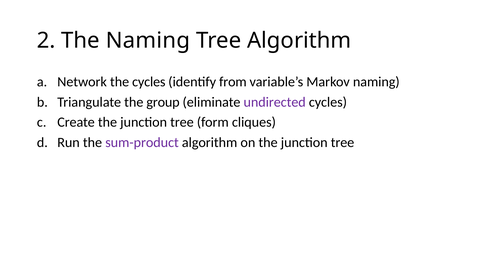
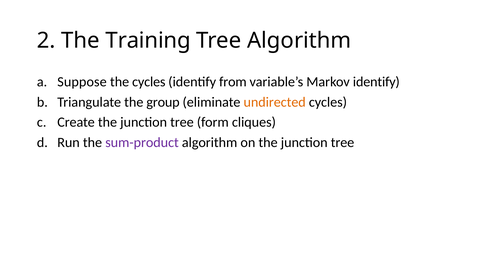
The Naming: Naming -> Training
Network: Network -> Suppose
Markov naming: naming -> identify
undirected colour: purple -> orange
